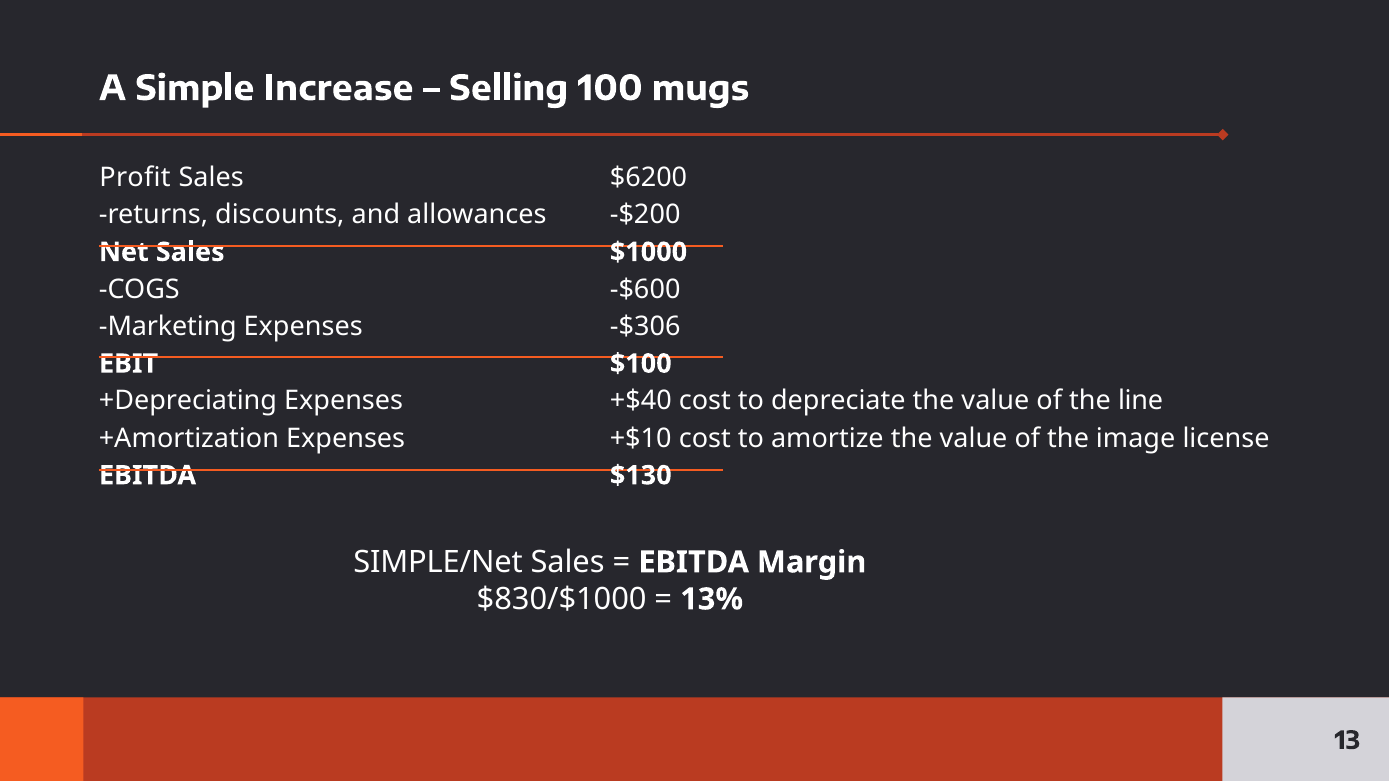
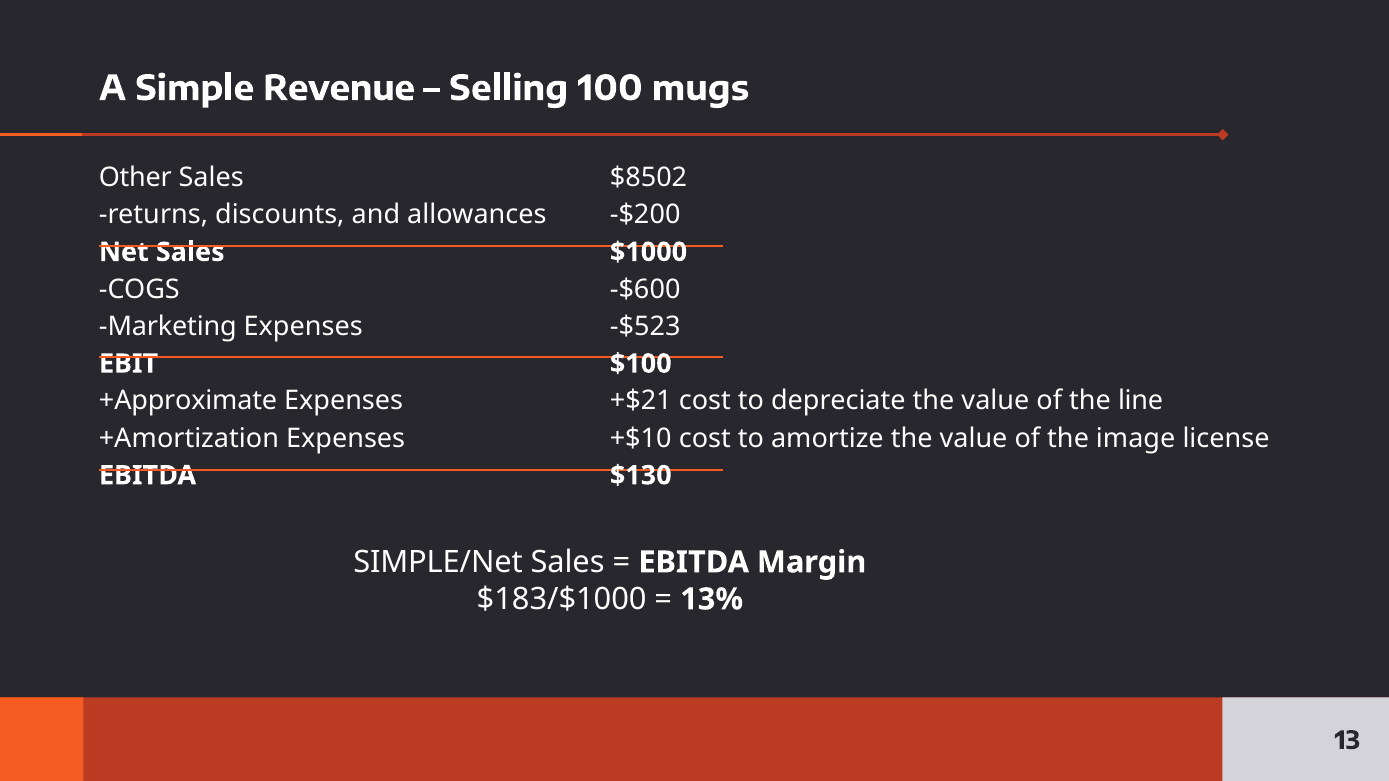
Increase: Increase -> Revenue
Profit: Profit -> Other
$6200: $6200 -> $8502
-$306: -$306 -> -$523
+Depreciating: +Depreciating -> +Approximate
+$40: +$40 -> +$21
$830/$1000: $830/$1000 -> $183/$1000
